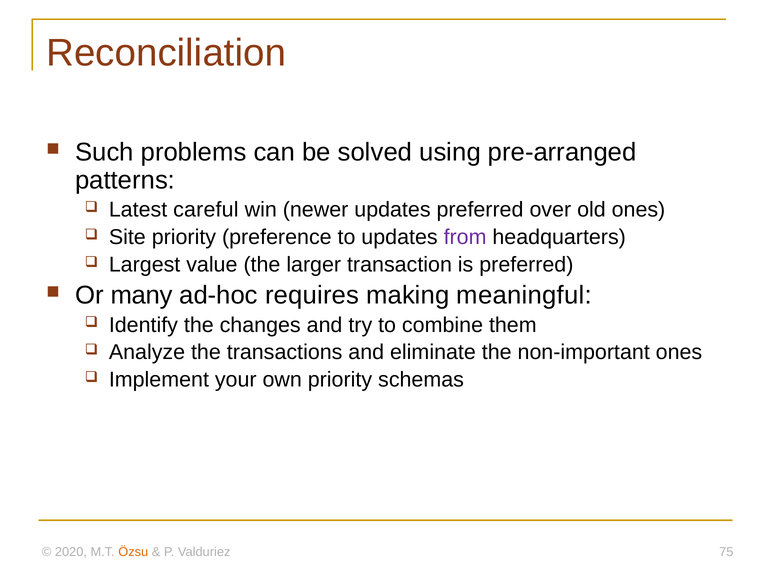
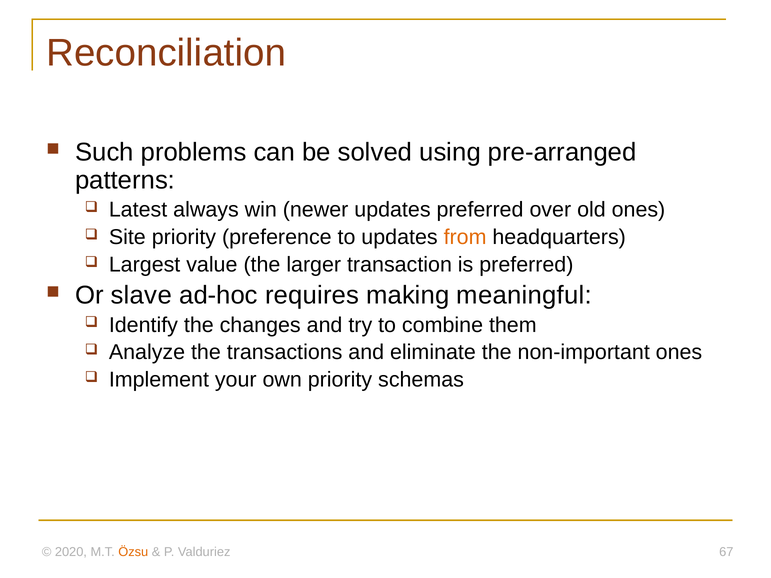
careful: careful -> always
from colour: purple -> orange
many: many -> slave
75: 75 -> 67
